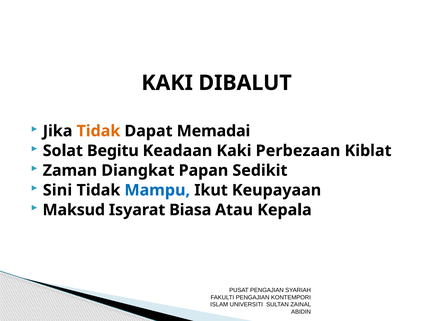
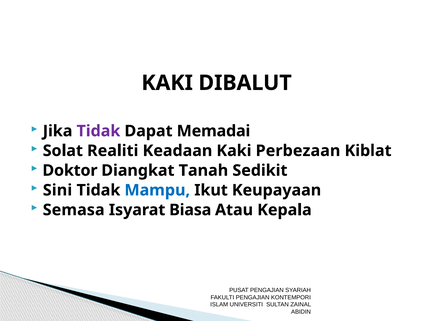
Tidak at (98, 131) colour: orange -> purple
Begitu: Begitu -> Realiti
Zaman: Zaman -> Doktor
Papan: Papan -> Tanah
Maksud: Maksud -> Semasa
